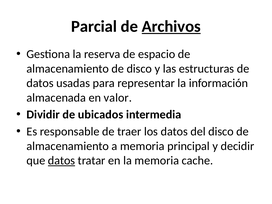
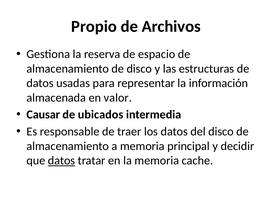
Parcial: Parcial -> Propio
Archivos underline: present -> none
Dividir: Dividir -> Causar
